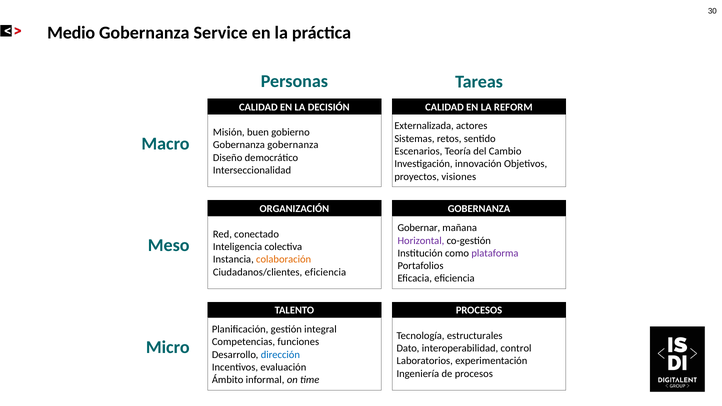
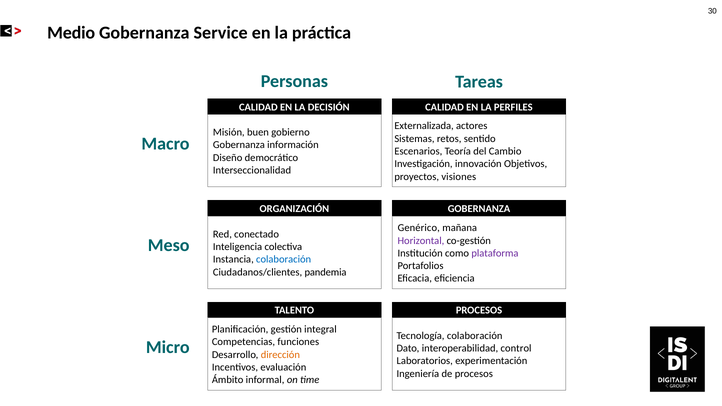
REFORM: REFORM -> PERFILES
Gobernanza gobernanza: gobernanza -> información
Gobernar: Gobernar -> Genérico
colaboración at (284, 260) colour: orange -> blue
Ciudadanos/clientes eficiencia: eficiencia -> pandemia
Tecnología estructurales: estructurales -> colaboración
dirección colour: blue -> orange
